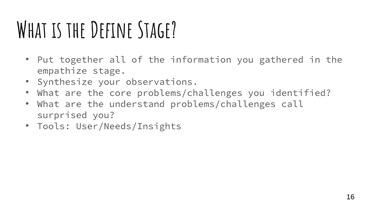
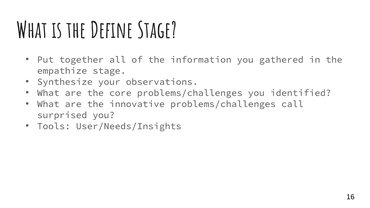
understand: understand -> innovative
